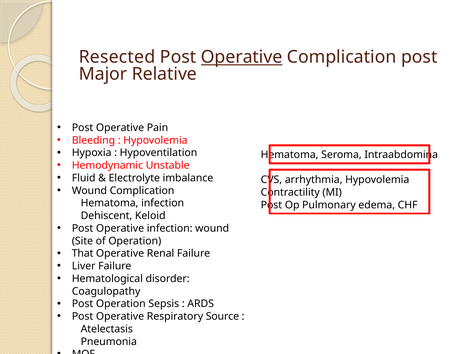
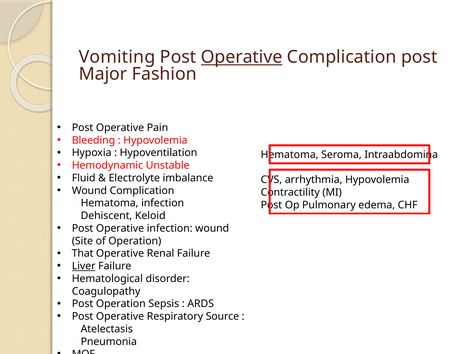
Resected: Resected -> Vomiting
Relative: Relative -> Fashion
Liver underline: none -> present
